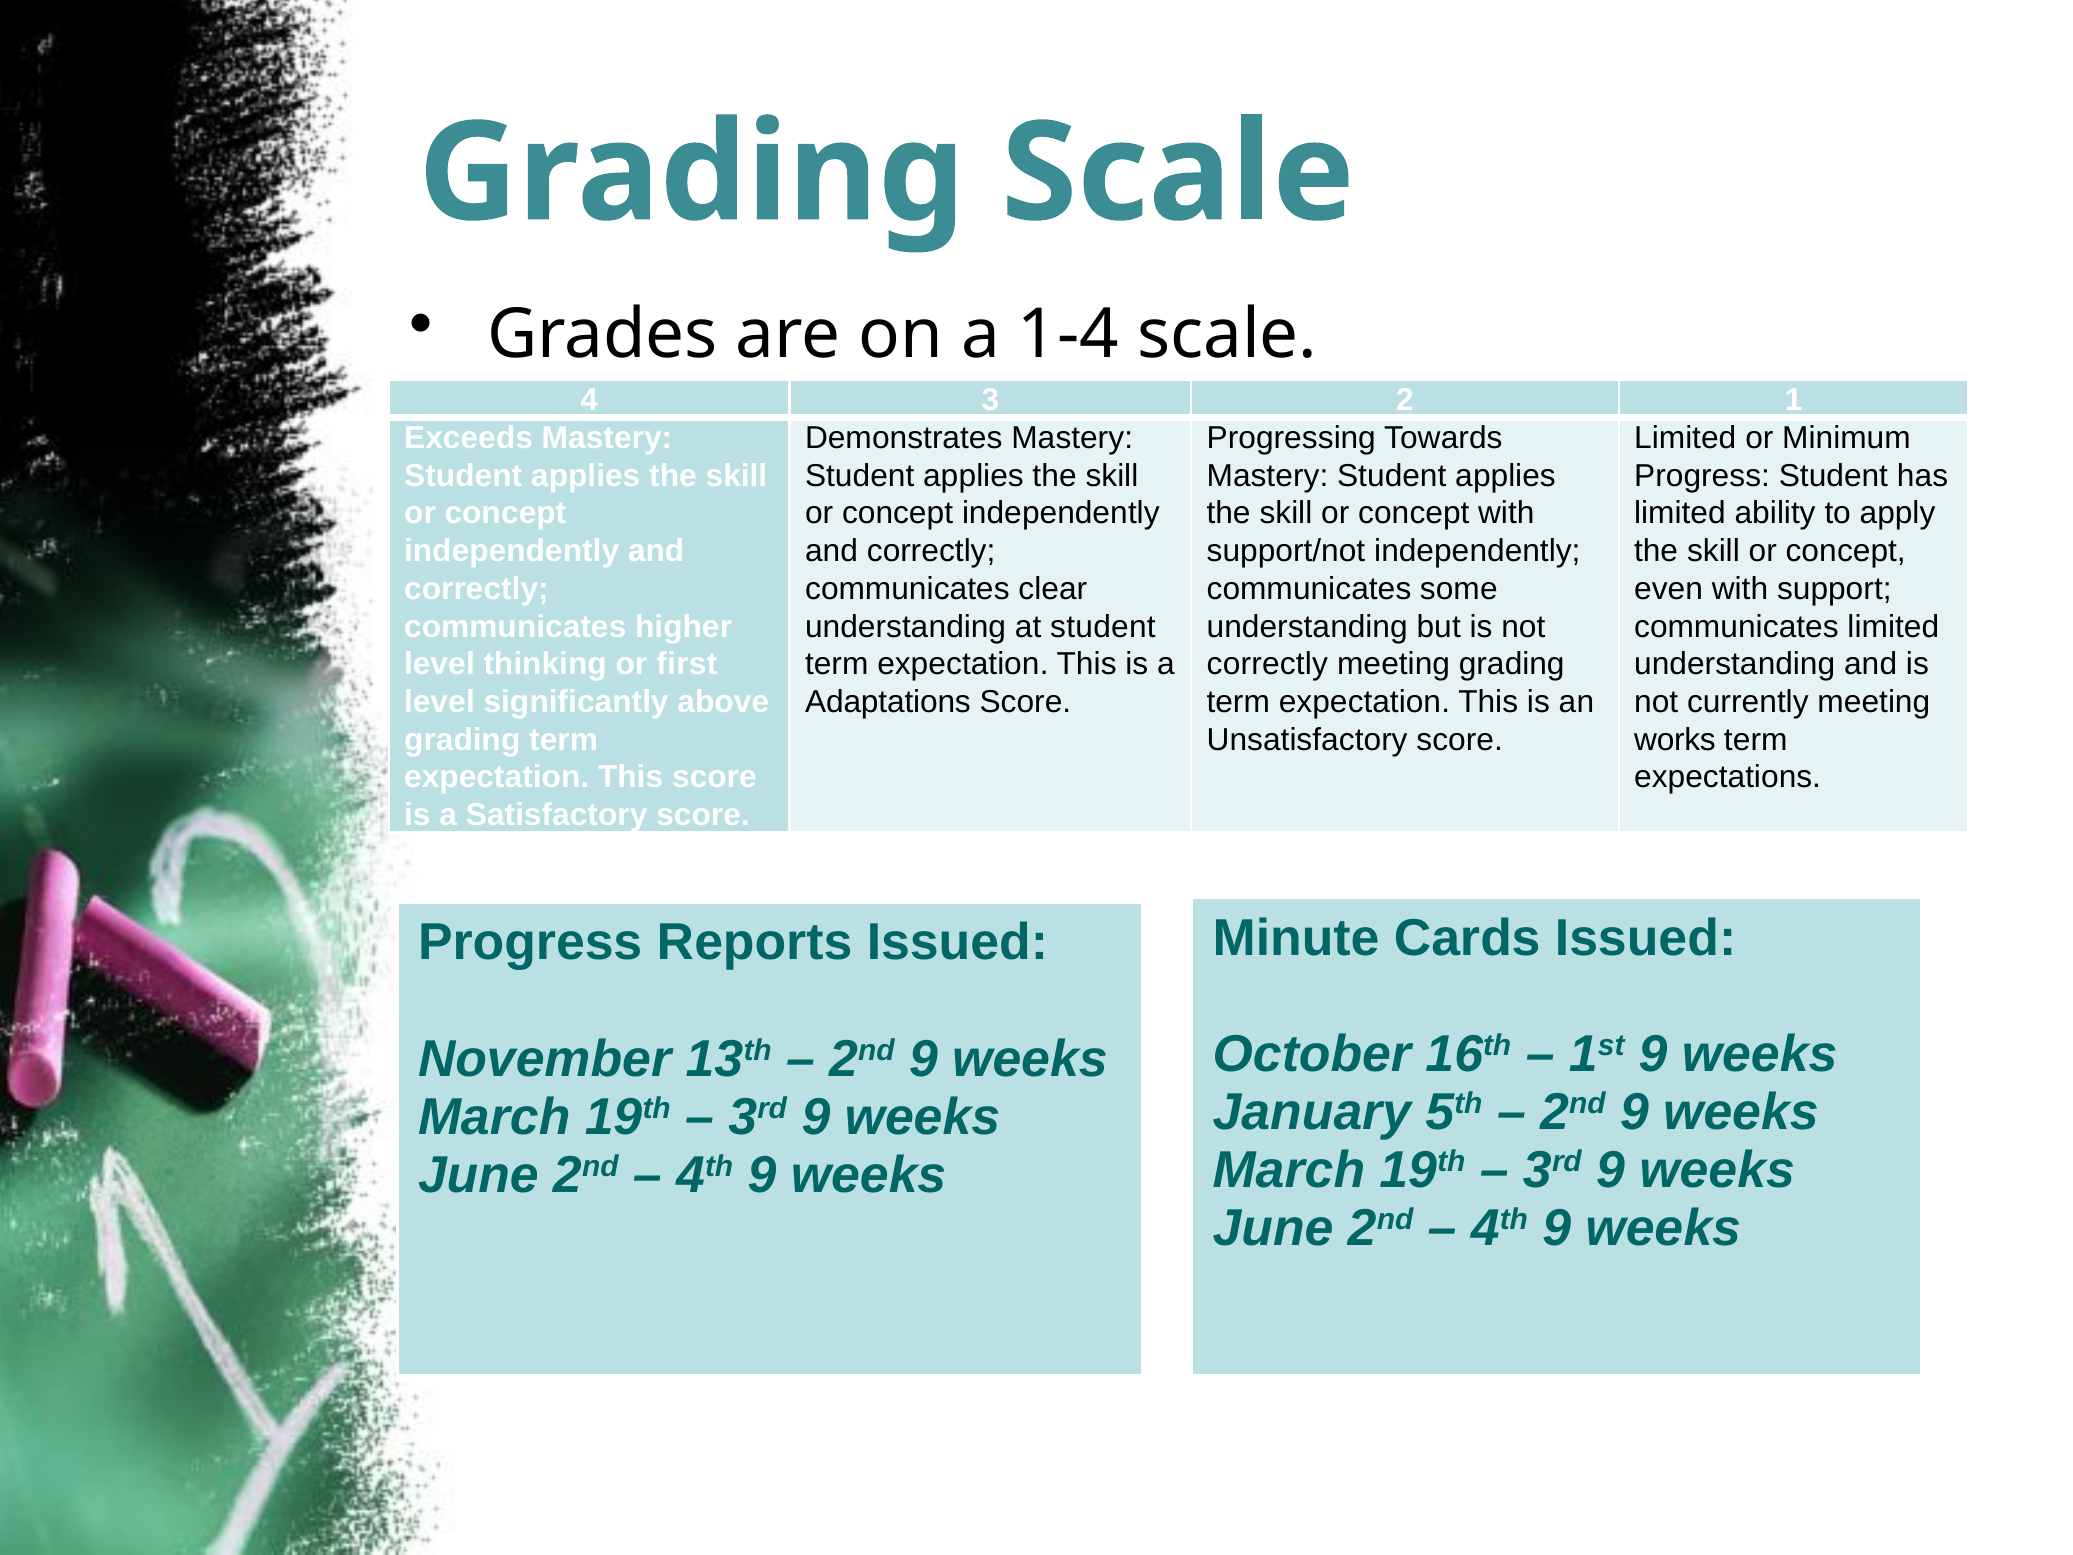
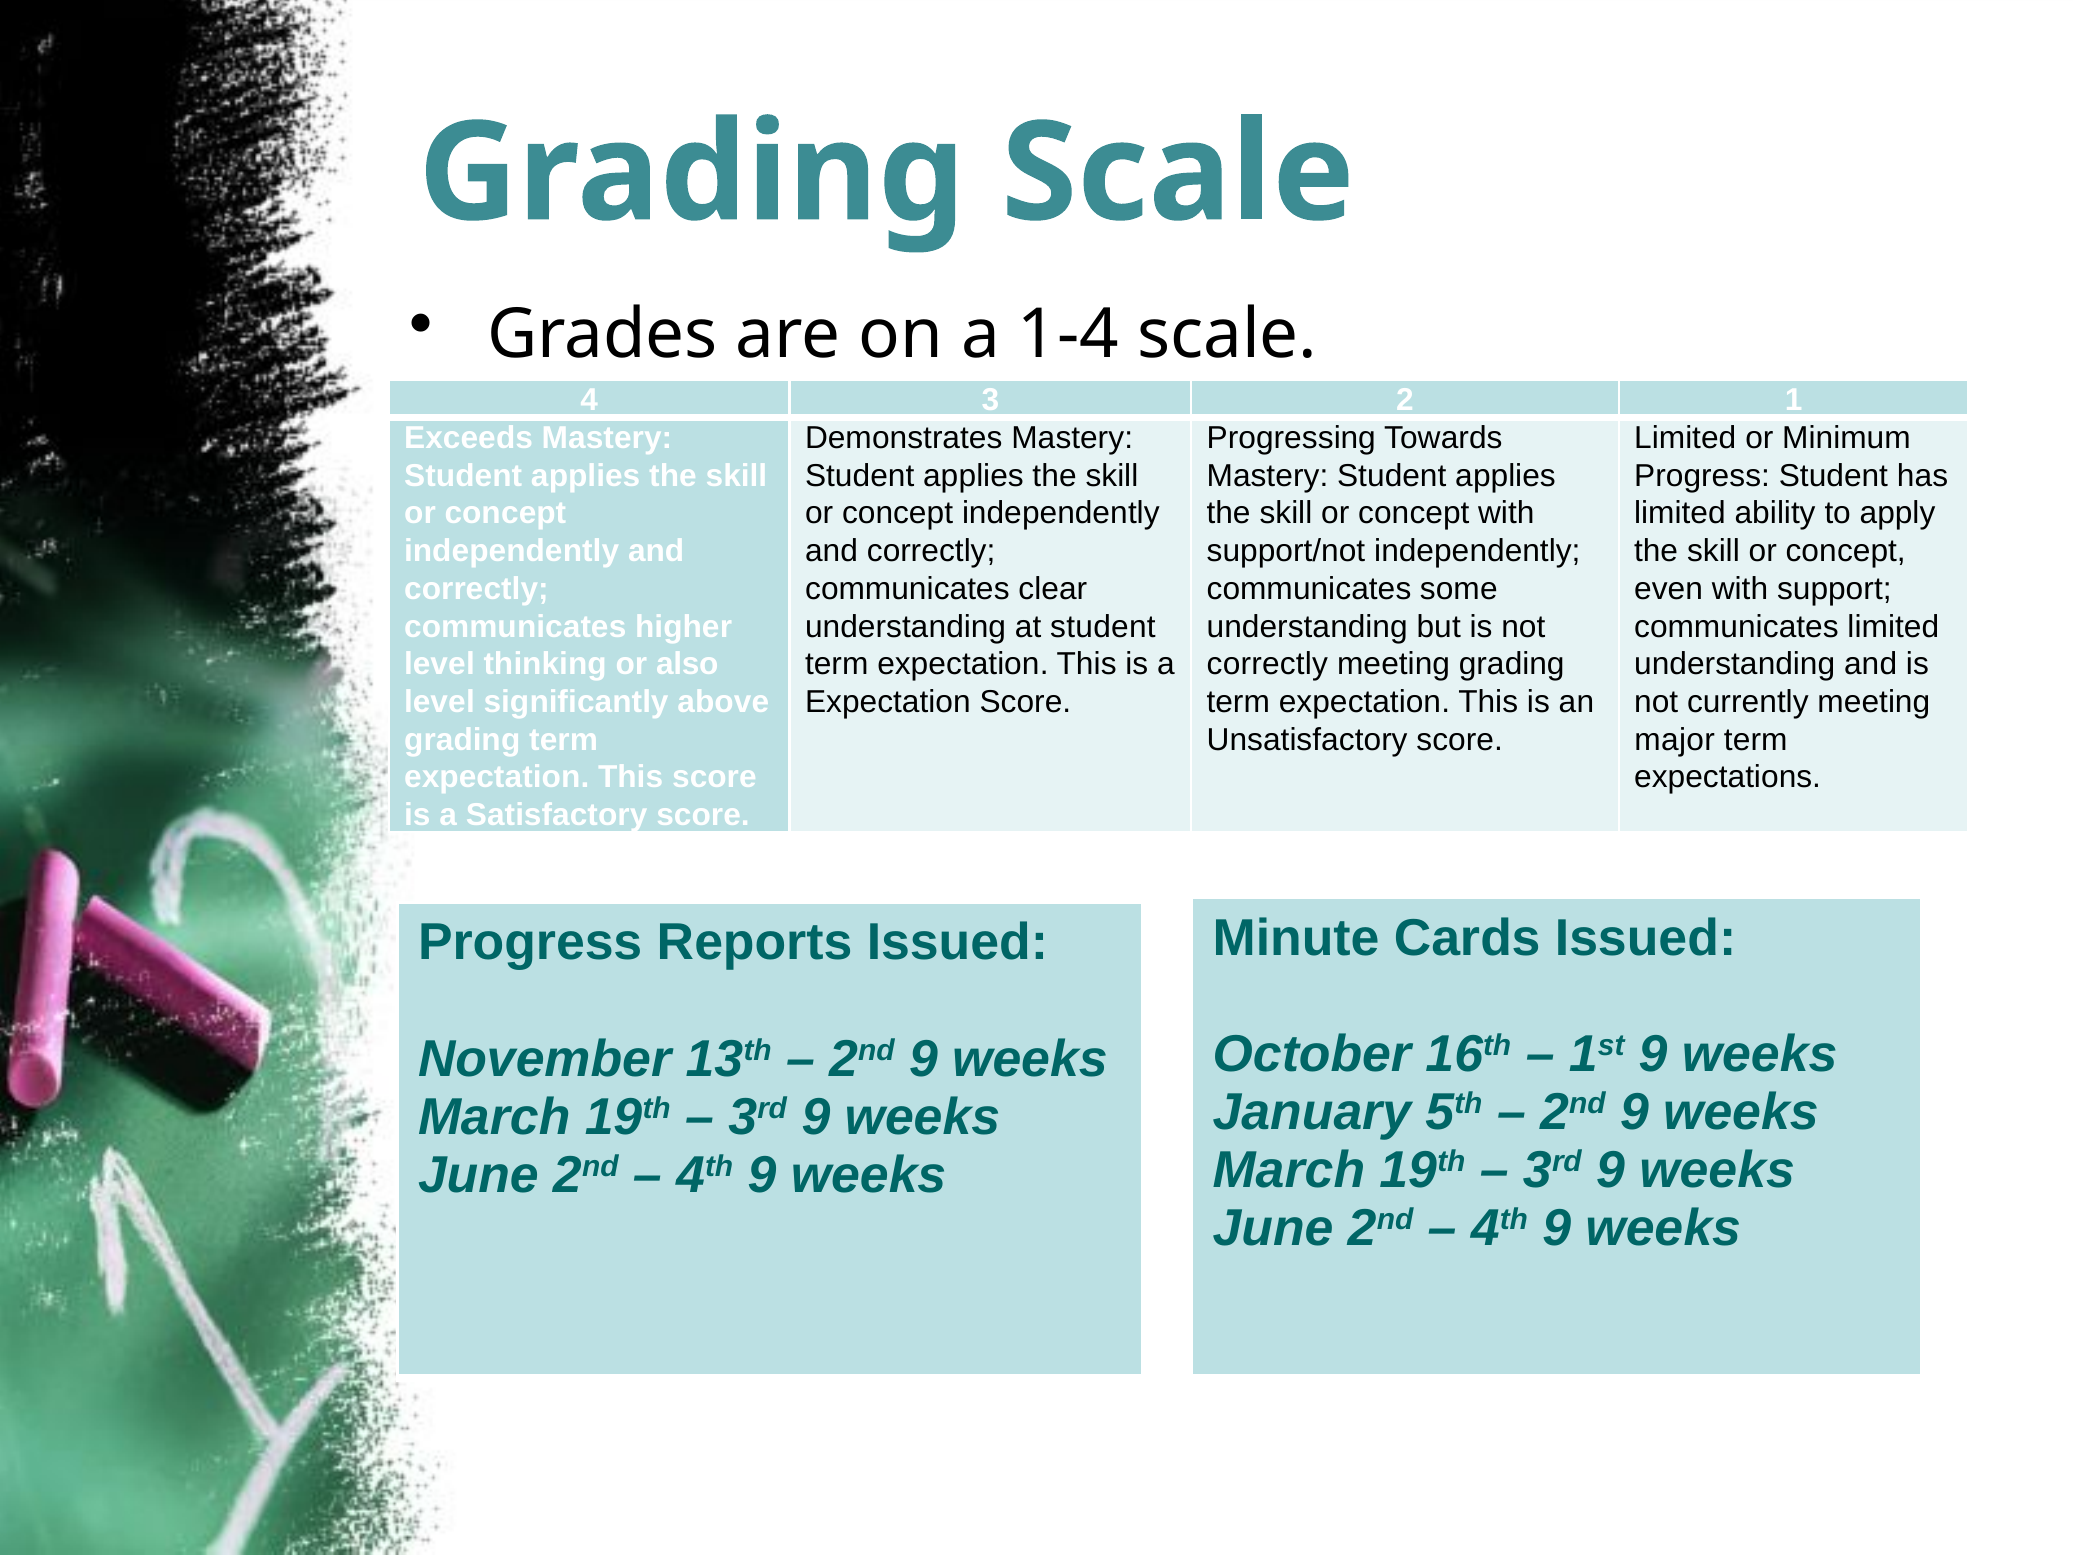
first: first -> also
Adaptations at (888, 702): Adaptations -> Expectation
works: works -> major
